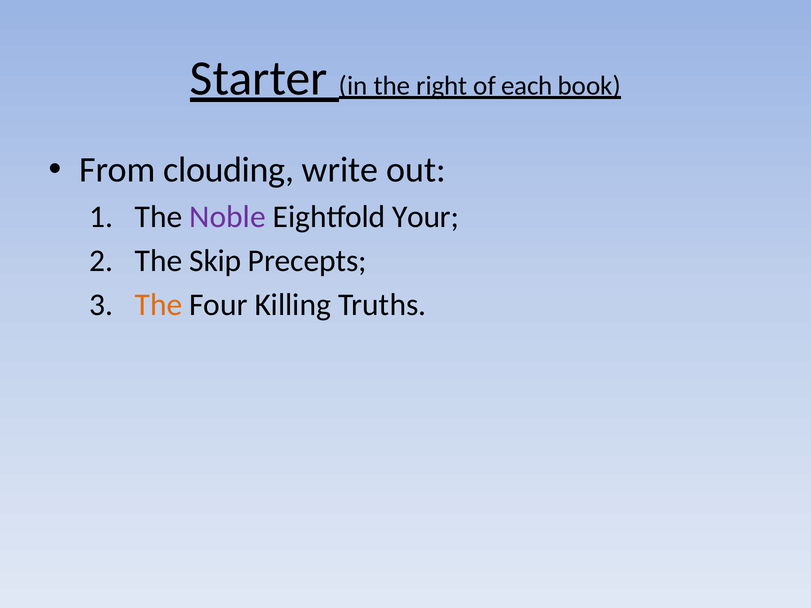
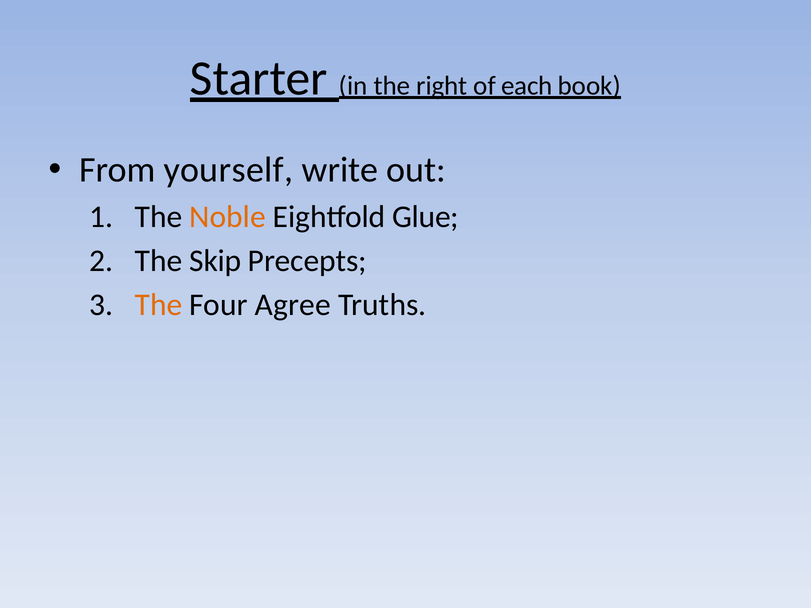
clouding: clouding -> yourself
Noble colour: purple -> orange
Your: Your -> Glue
Killing: Killing -> Agree
